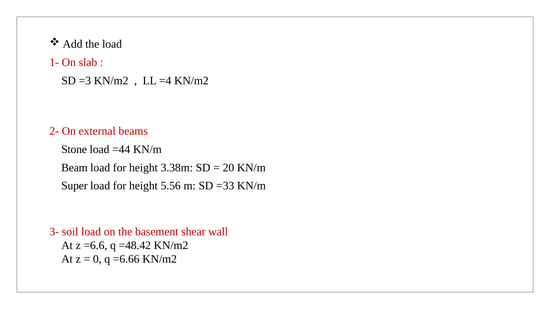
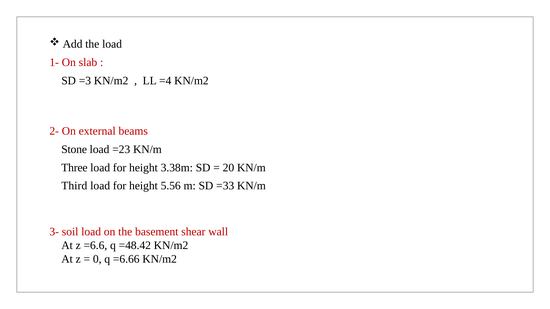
=44: =44 -> =23
Beam: Beam -> Three
Super: Super -> Third
